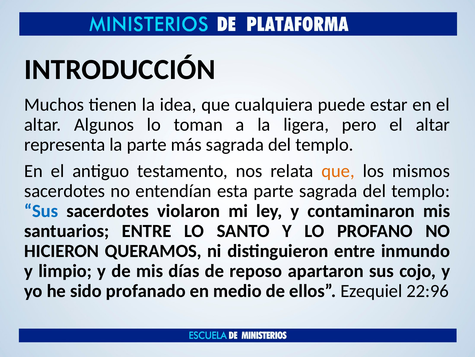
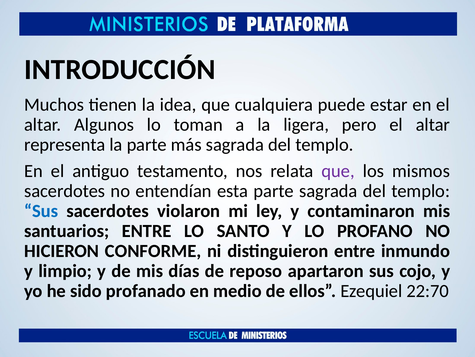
que at (338, 171) colour: orange -> purple
QUERAMOS: QUERAMOS -> CONFORME
22:96: 22:96 -> 22:70
